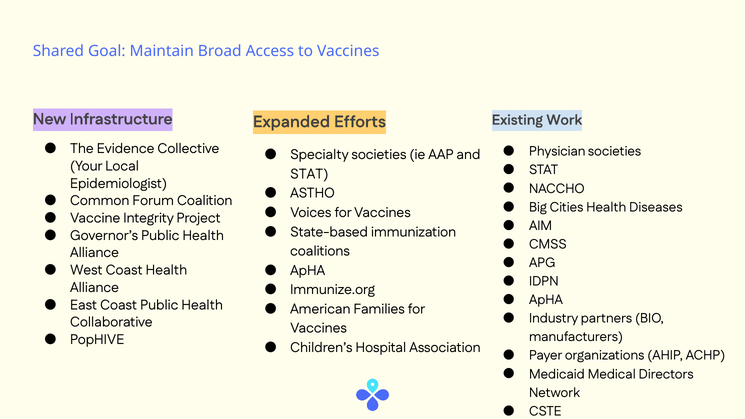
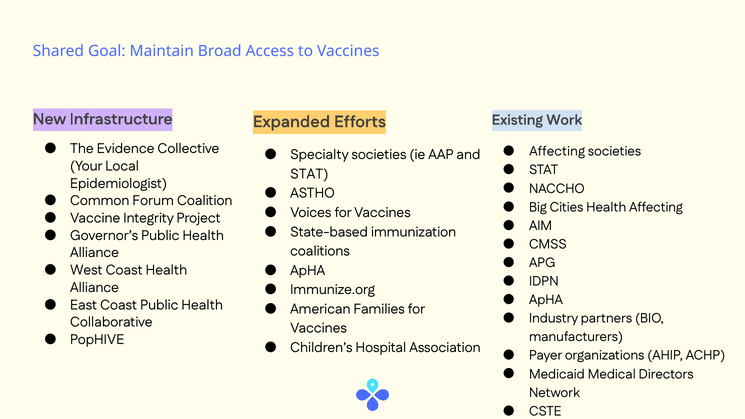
Physician at (557, 151): Physician -> Affecting
Health Diseases: Diseases -> Affecting
